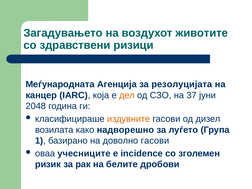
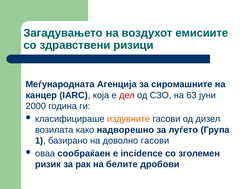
животите: животите -> емисиите
резолуцијата: резолуцијата -> сиромашните
дел colour: orange -> red
37: 37 -> 63
2048: 2048 -> 2000
учесниците: учесниците -> сообраќаен
